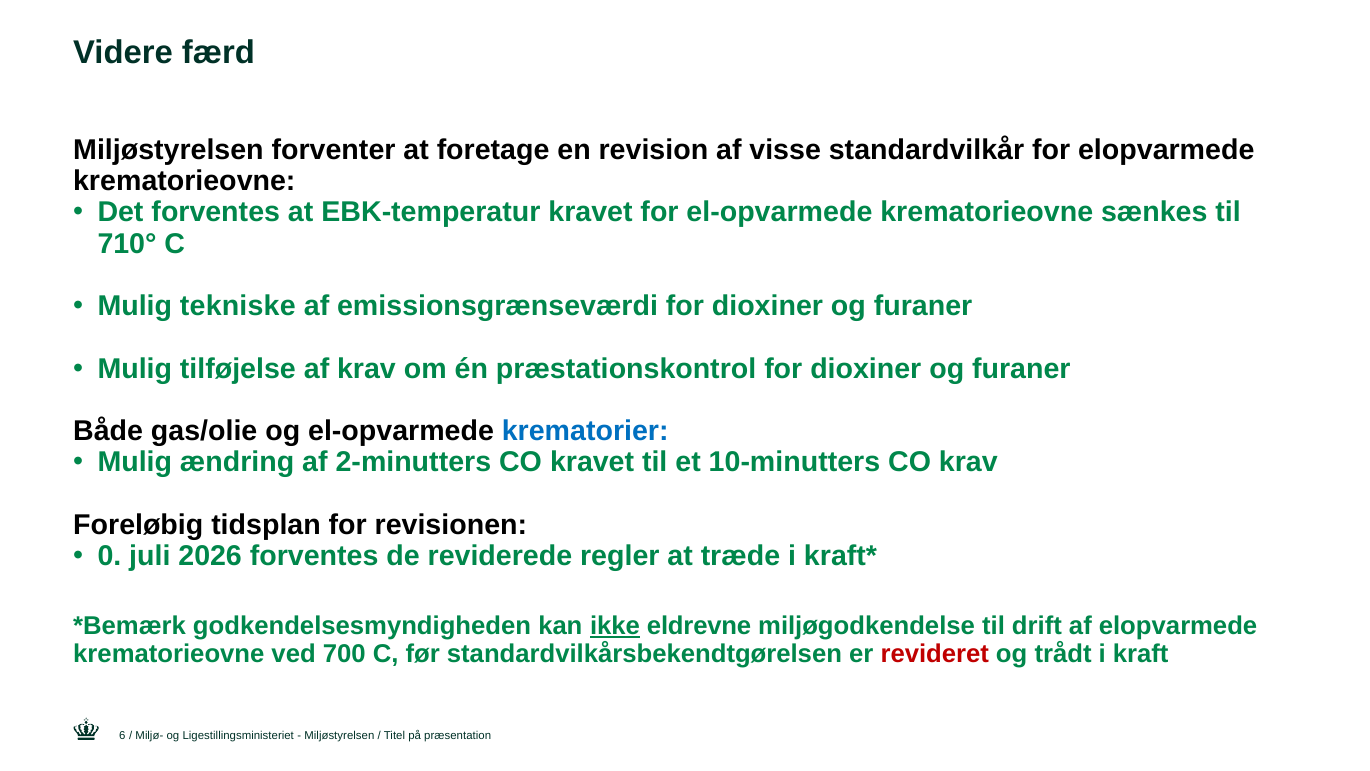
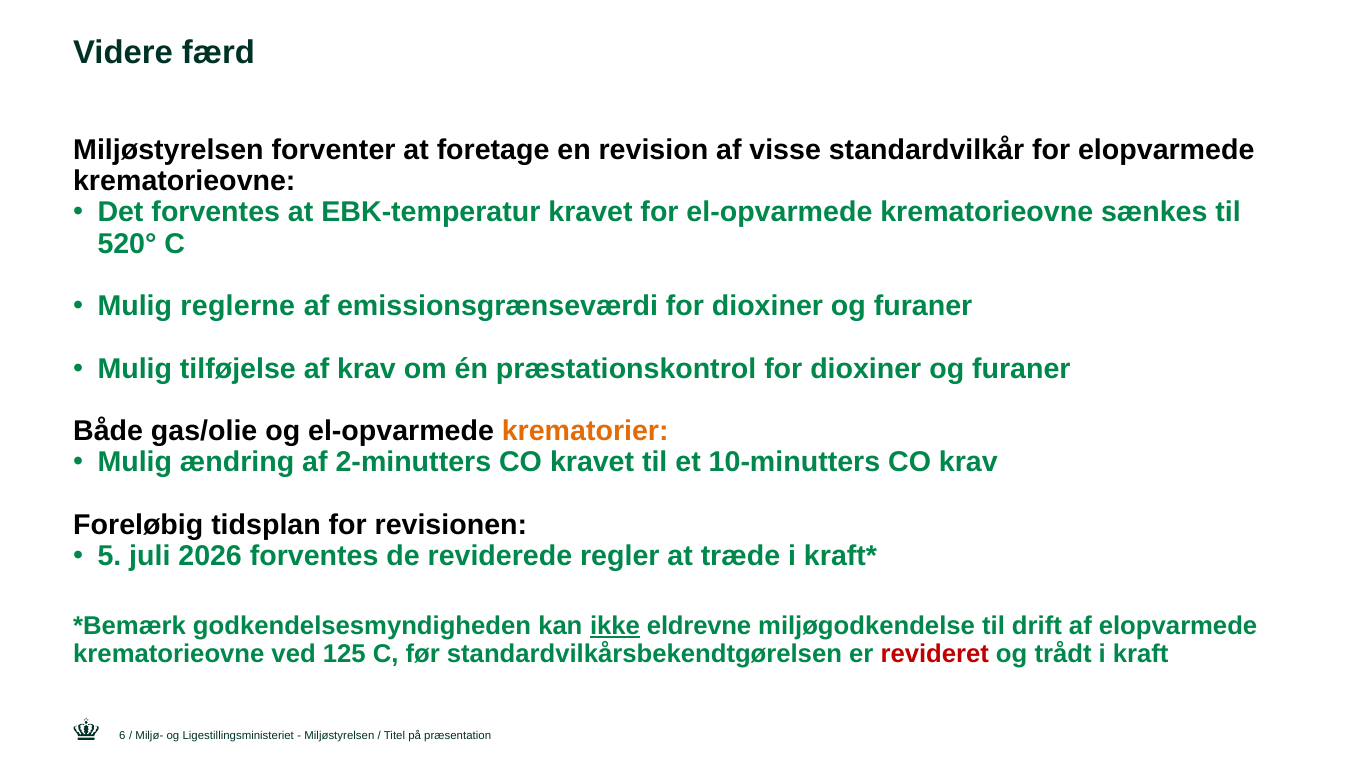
710°: 710° -> 520°
tekniske: tekniske -> reglerne
krematorier colour: blue -> orange
0: 0 -> 5
700: 700 -> 125
